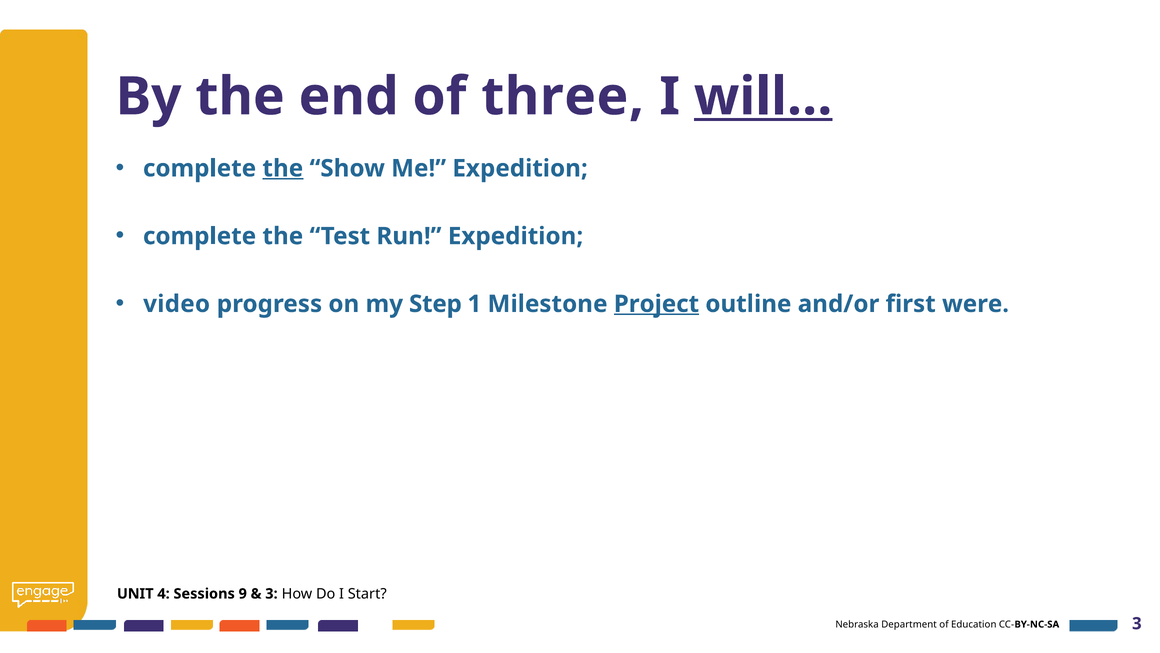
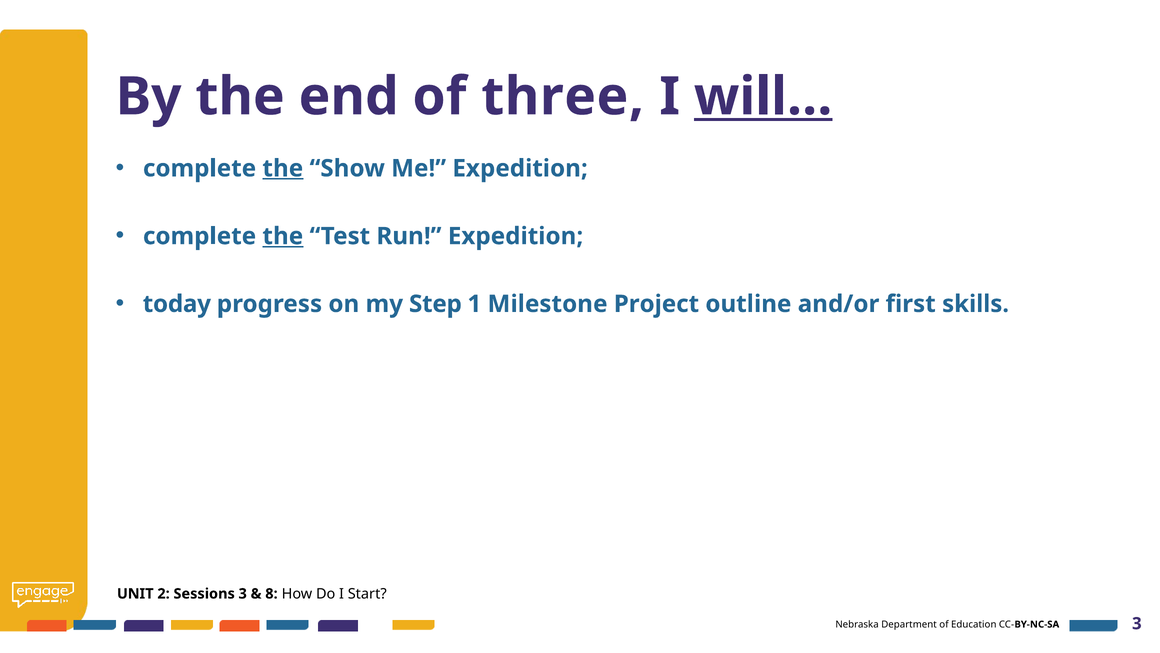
the at (283, 236) underline: none -> present
video: video -> today
Project underline: present -> none
were: were -> skills
4: 4 -> 2
Sessions 9: 9 -> 3
3 at (271, 594): 3 -> 8
